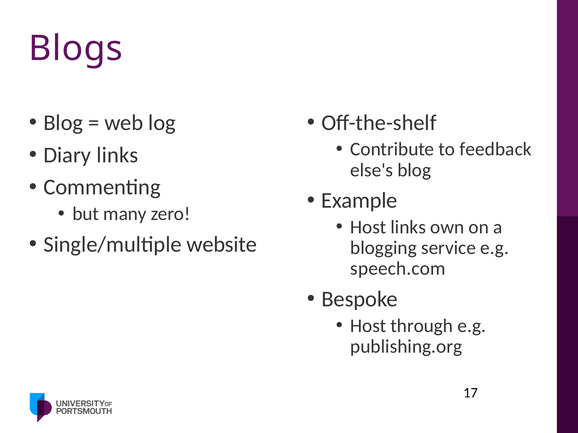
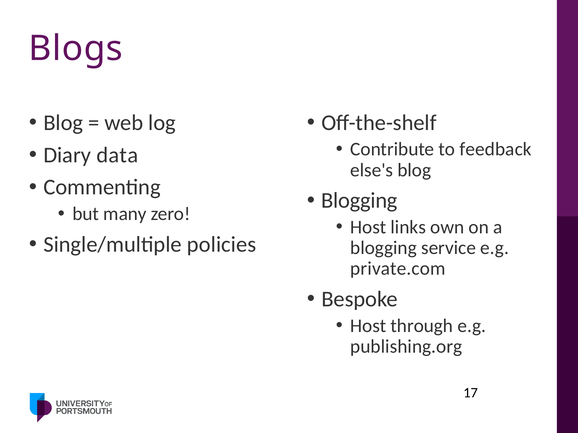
Diary links: links -> data
Example at (359, 201): Example -> Blogging
website: website -> policies
speech.com: speech.com -> private.com
